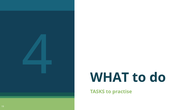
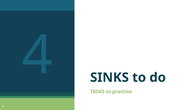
WHAT: WHAT -> SINKS
